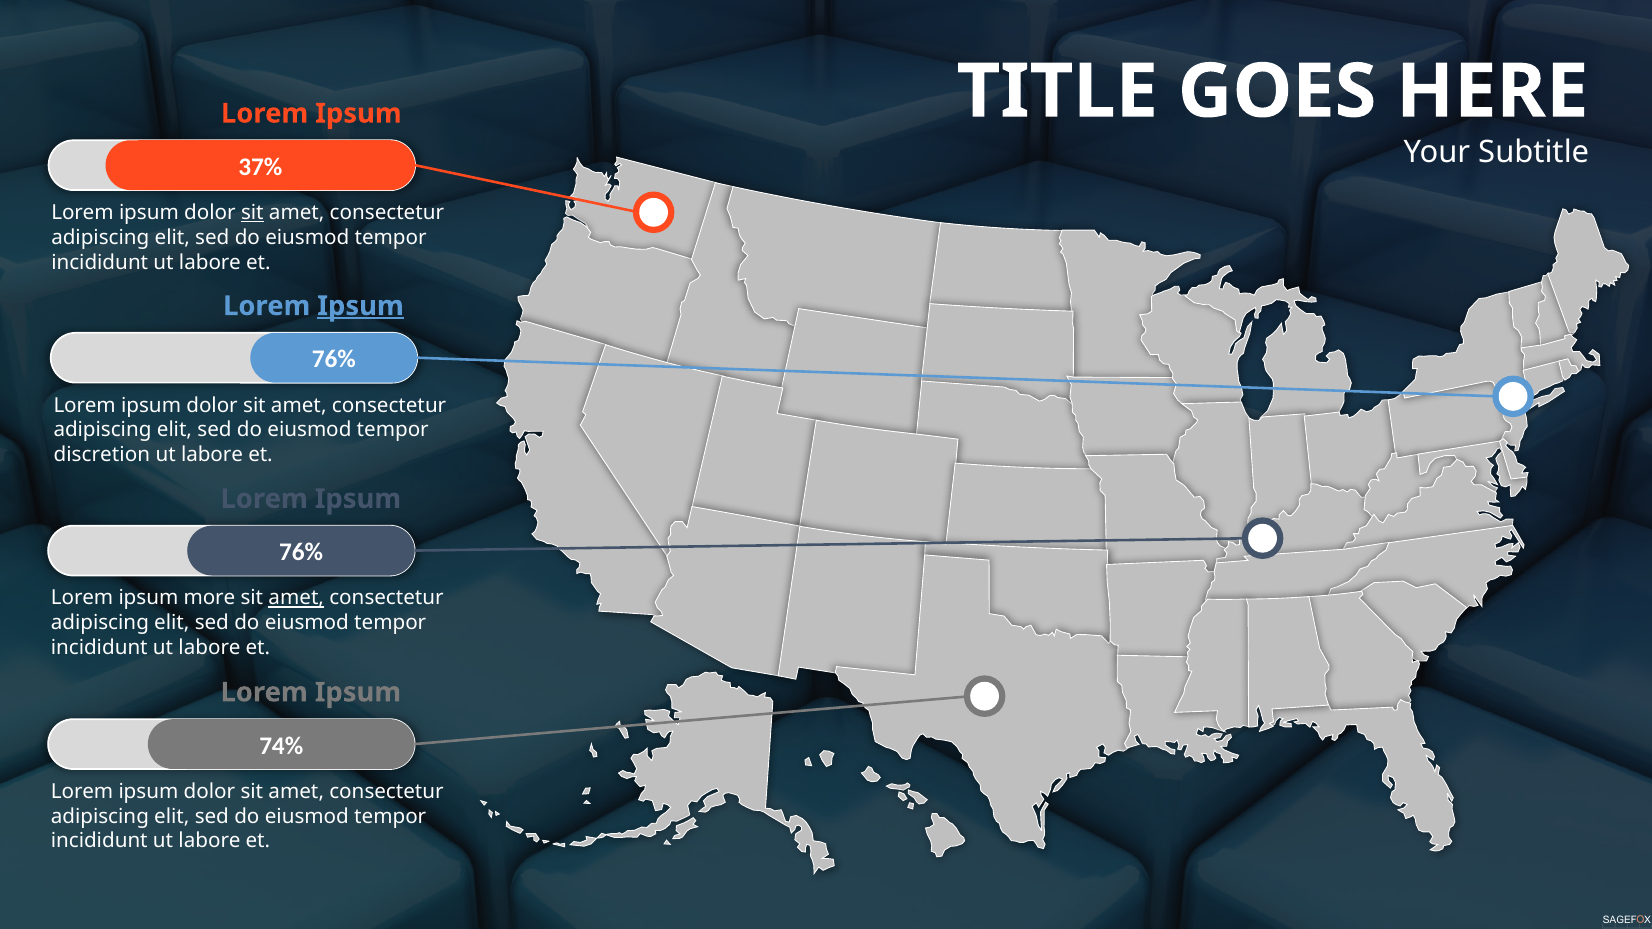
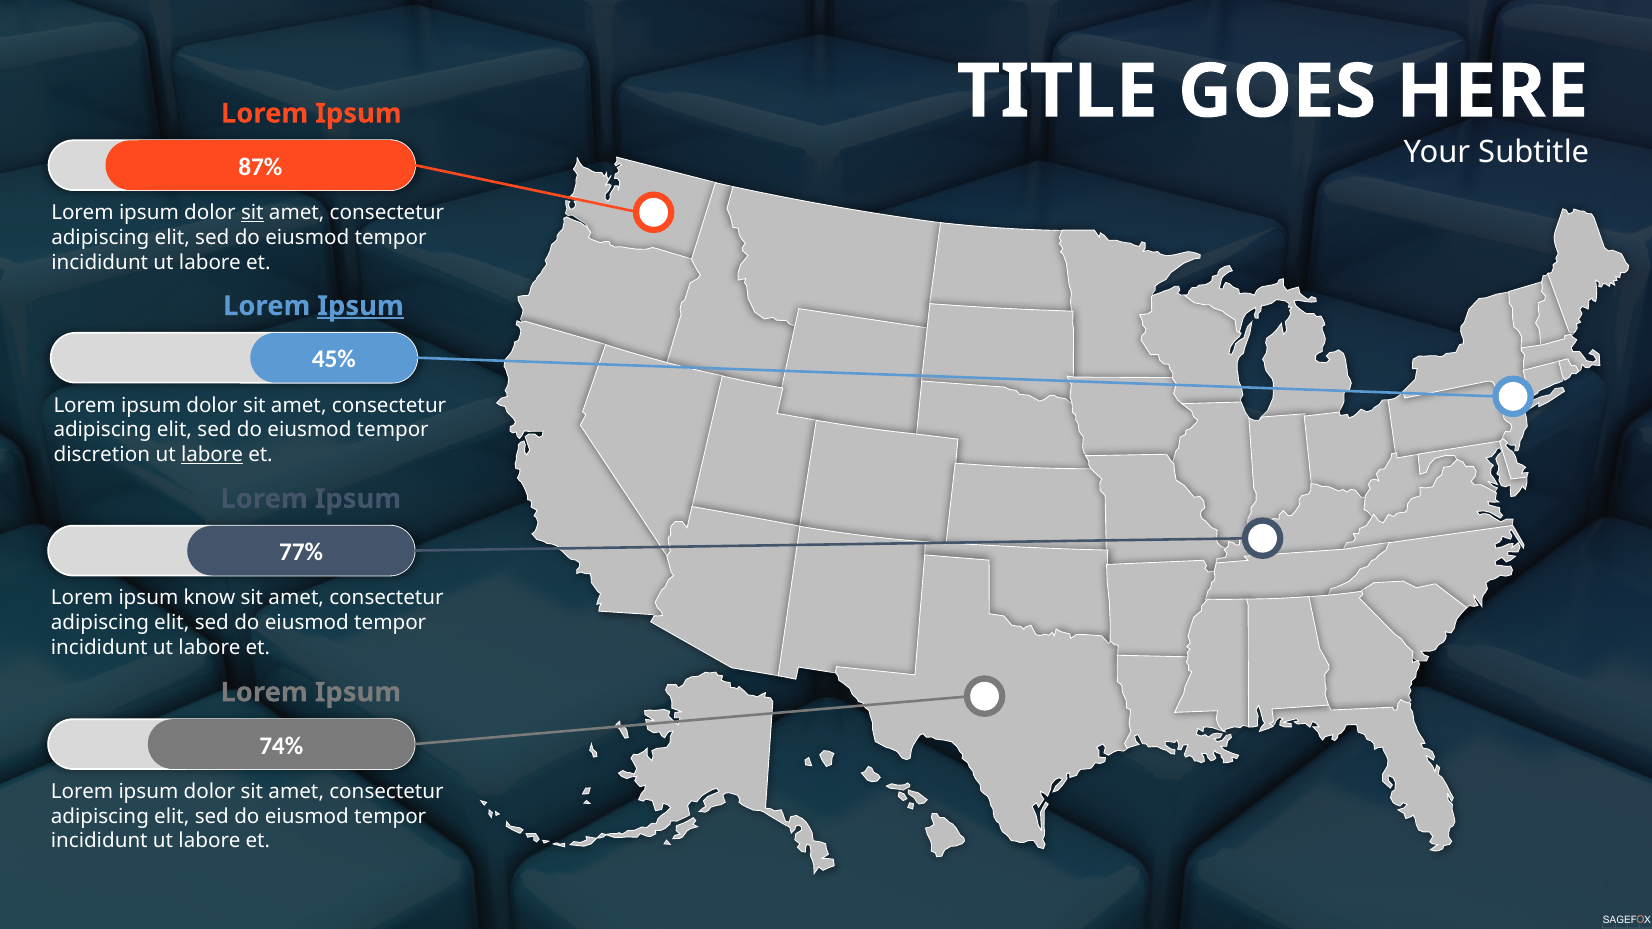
37%: 37% -> 87%
76% at (334, 360): 76% -> 45%
labore at (212, 455) underline: none -> present
76% at (301, 552): 76% -> 77%
more: more -> know
amet at (296, 598) underline: present -> none
